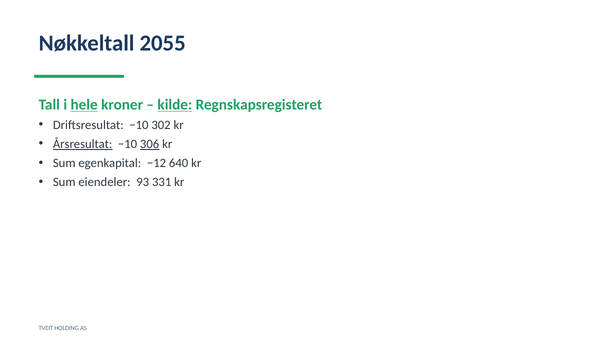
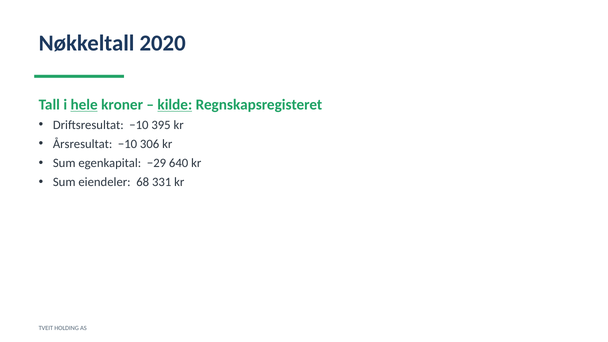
2055: 2055 -> 2020
302: 302 -> 395
Årsresultat underline: present -> none
306 underline: present -> none
−12: −12 -> −29
93: 93 -> 68
